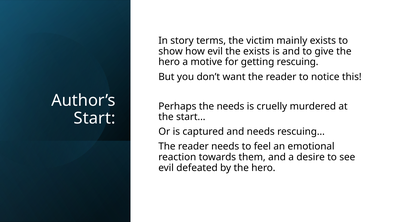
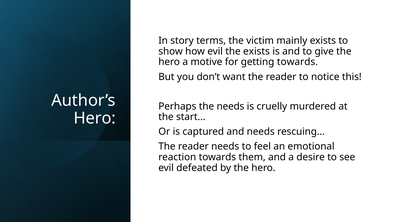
getting rescuing: rescuing -> towards
Start at (95, 118): Start -> Hero
